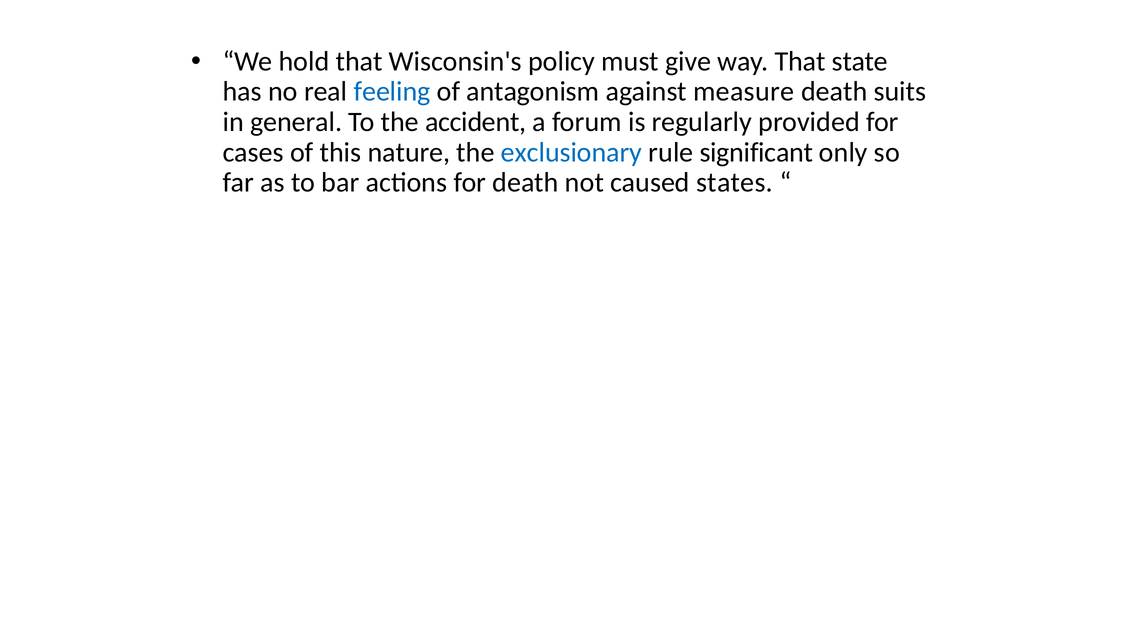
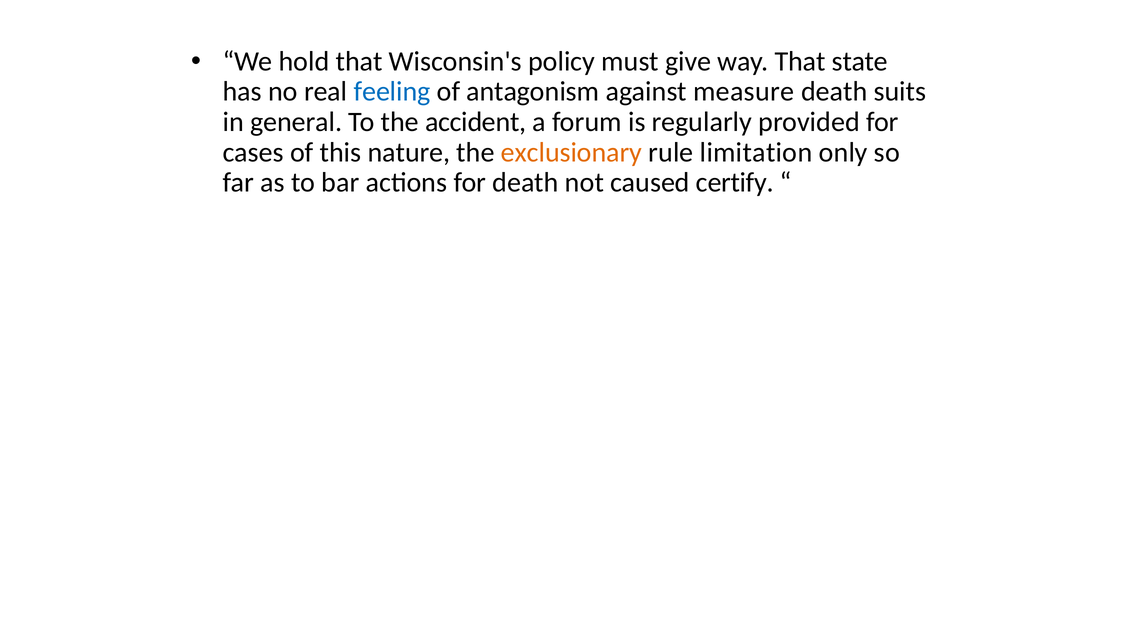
exclusionary colour: blue -> orange
significant: significant -> limitation
states: states -> certify
